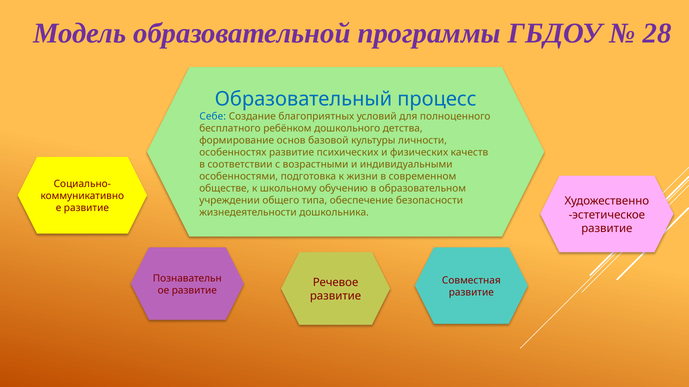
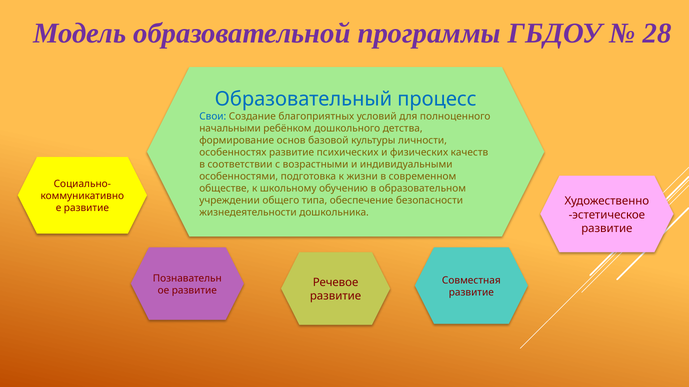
Себе: Себе -> Свои
бесплатного: бесплатного -> начальными
